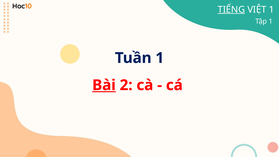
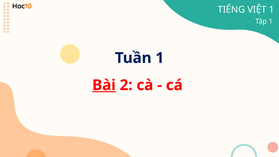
TIẾNG underline: present -> none
